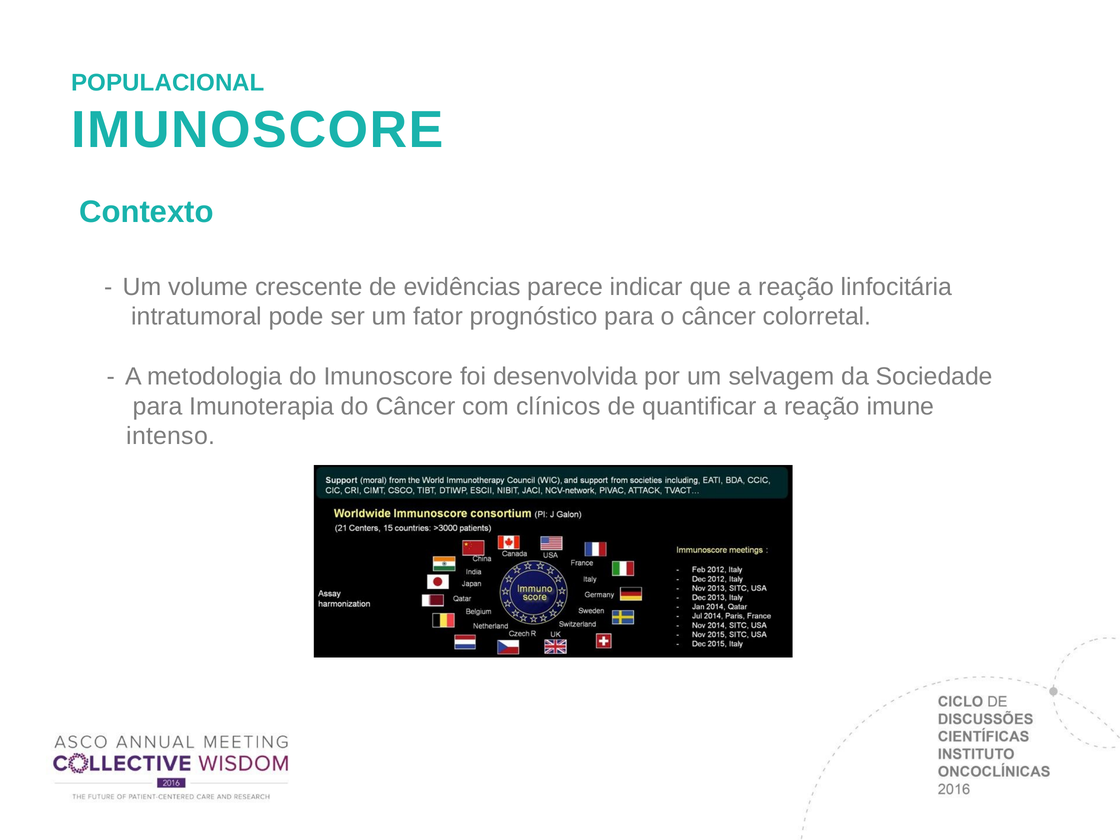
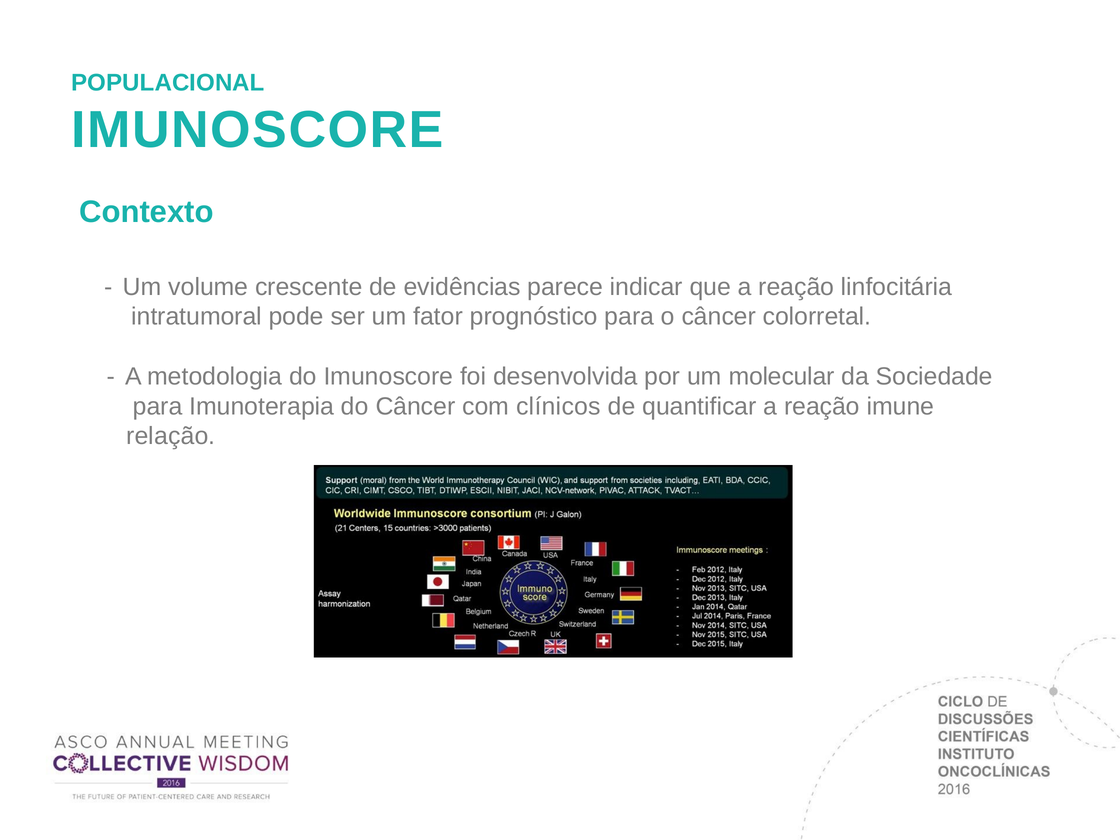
selvagem: selvagem -> molecular
intenso: intenso -> relação
